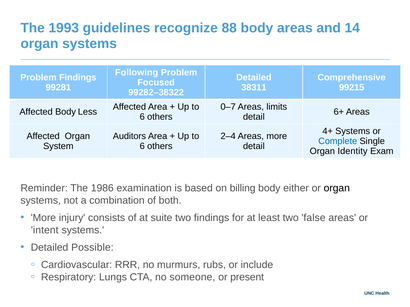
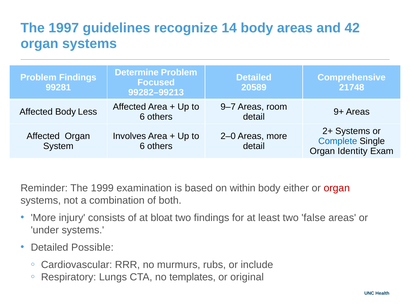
1993: 1993 -> 1997
88: 88 -> 14
14: 14 -> 42
Following: Following -> Determine
38311: 38311 -> 20589
99215: 99215 -> 21748
99282–38322: 99282–38322 -> 99282–99213
0–7: 0–7 -> 9–7
limits: limits -> room
6+: 6+ -> 9+
4+: 4+ -> 2+
Auditors: Auditors -> Involves
2–4: 2–4 -> 2–0
1986: 1986 -> 1999
billing: billing -> within
organ at (337, 188) colour: black -> red
suite: suite -> bloat
intent: intent -> under
someone: someone -> templates
present: present -> original
